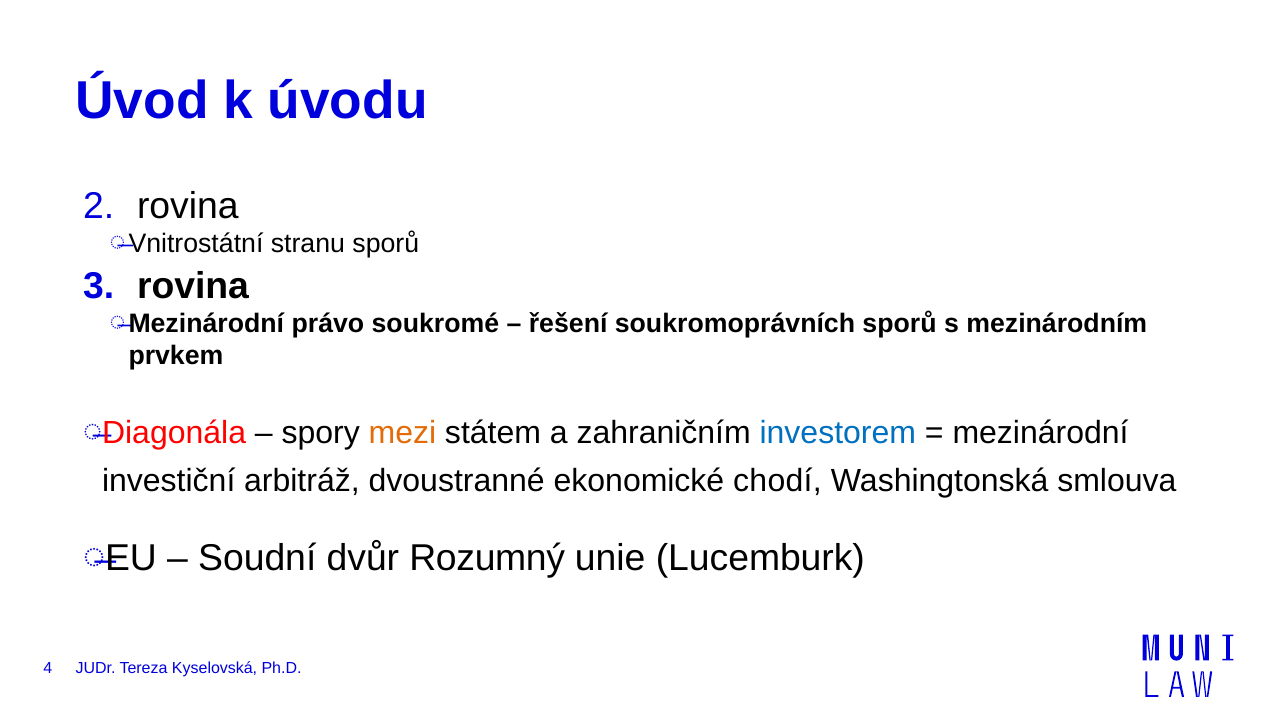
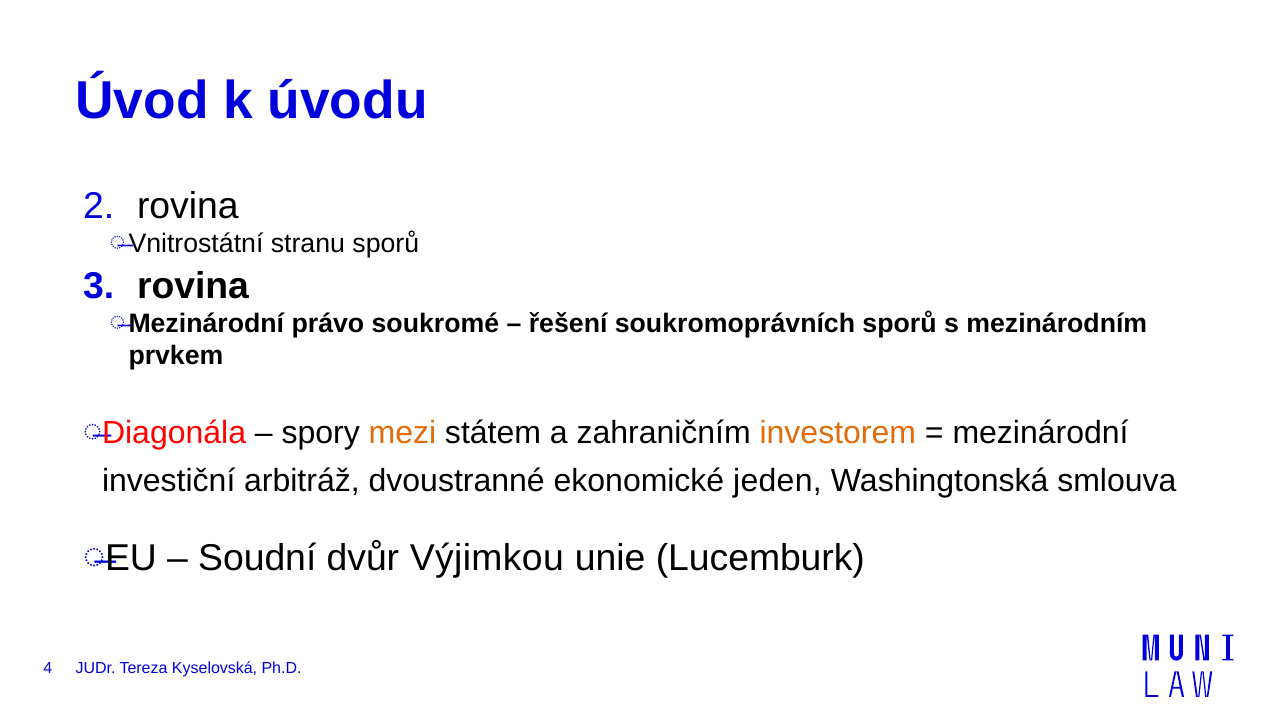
investorem colour: blue -> orange
chodí: chodí -> jeden
Rozumný: Rozumný -> Výjimkou
